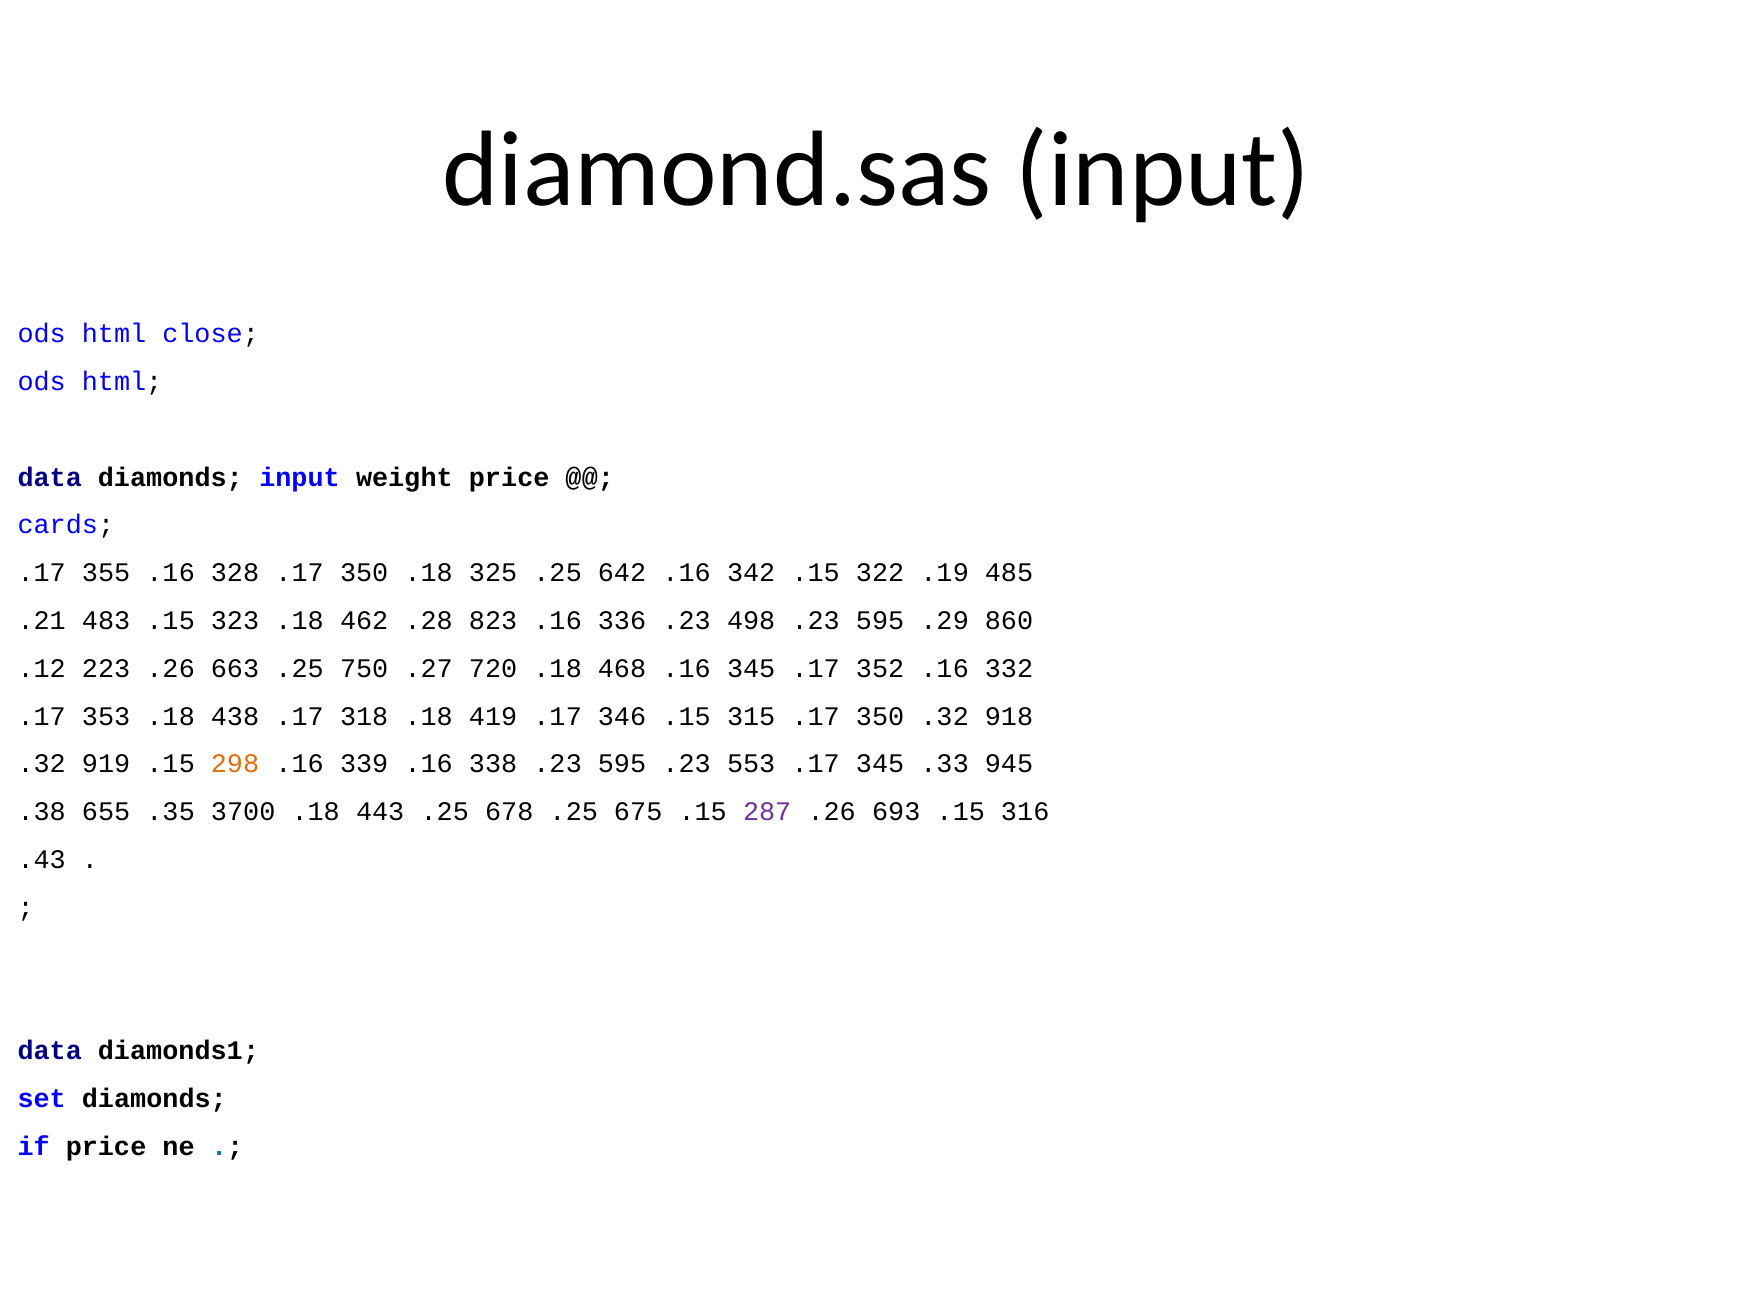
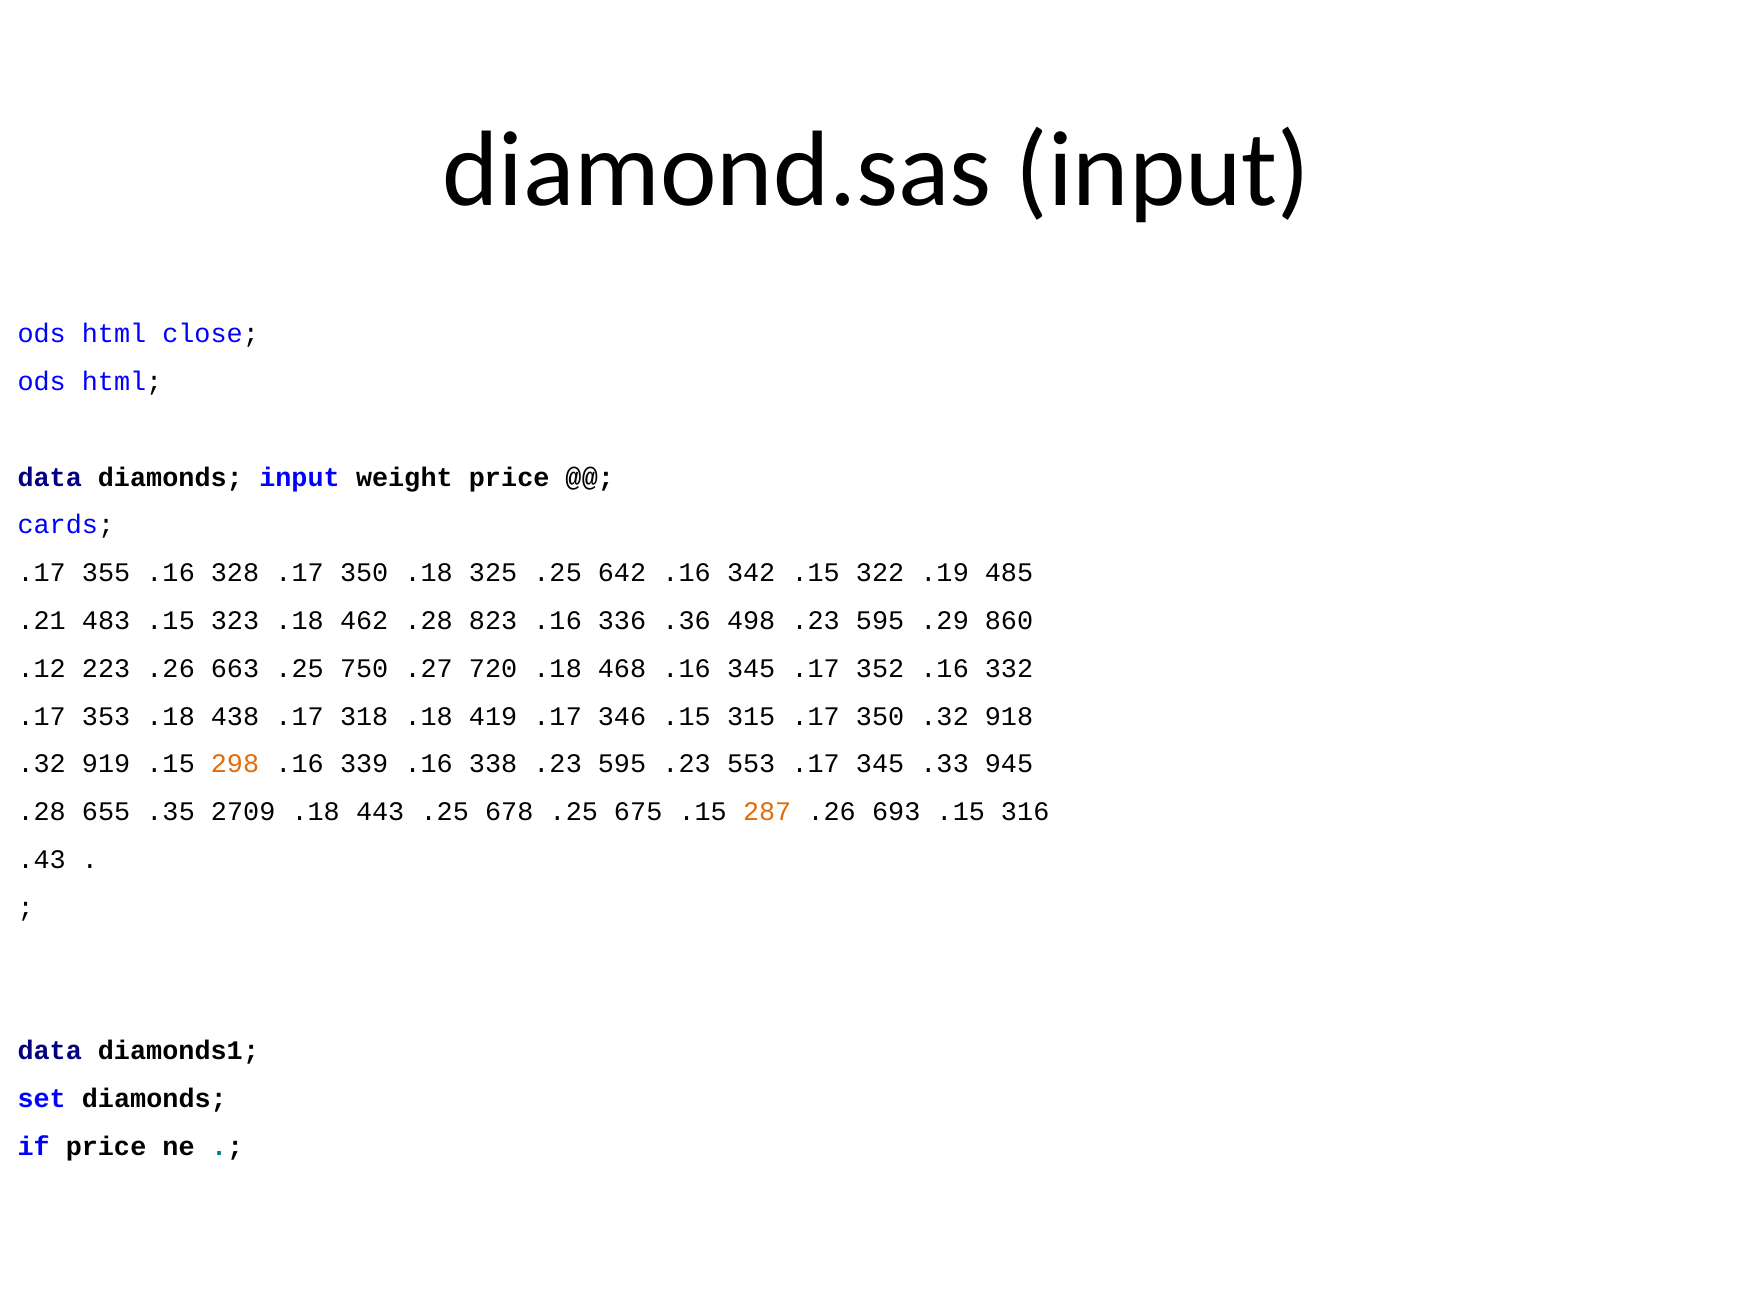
336 .23: .23 -> .36
.38 at (42, 812): .38 -> .28
3700: 3700 -> 2709
287 colour: purple -> orange
